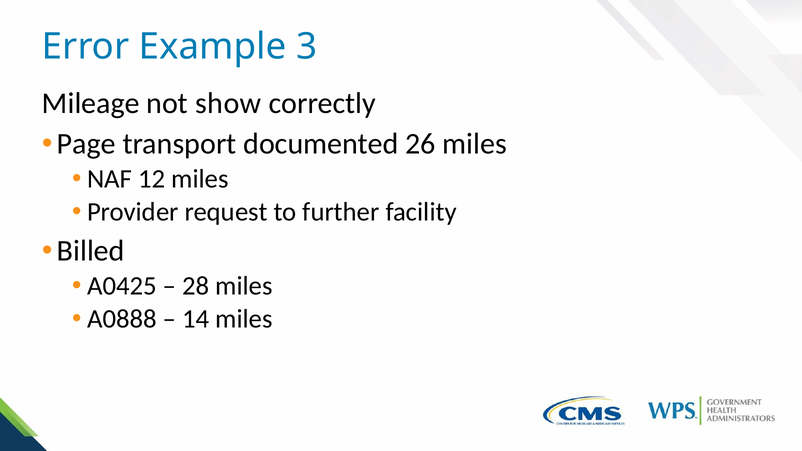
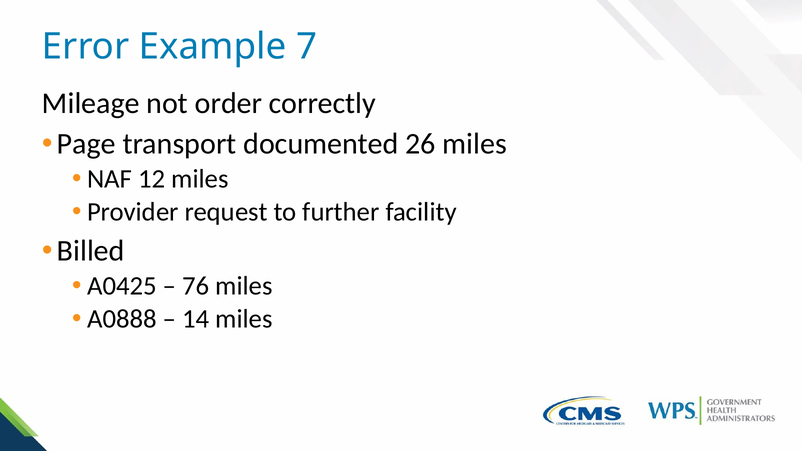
3: 3 -> 7
show: show -> order
28: 28 -> 76
